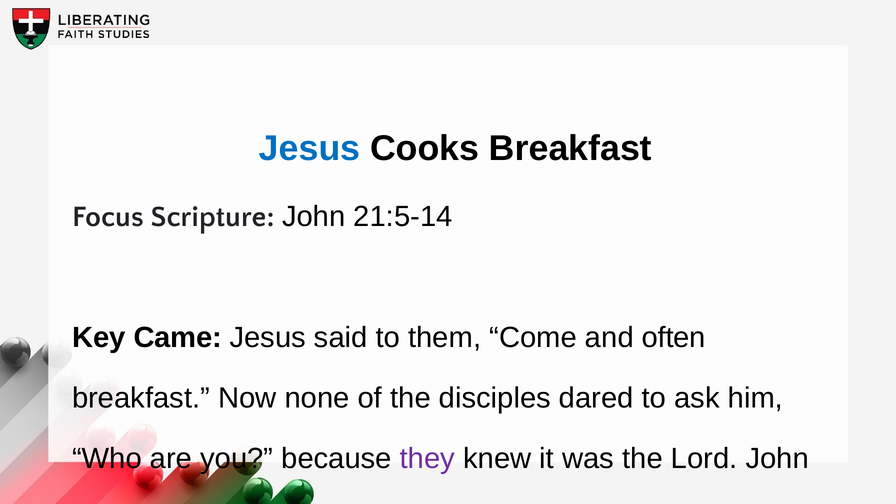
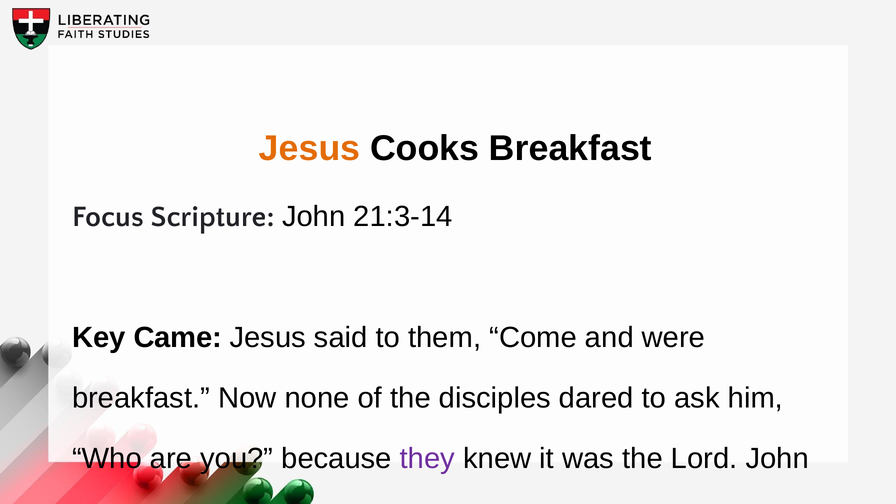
Jesus at (310, 148) colour: blue -> orange
21:5-14: 21:5-14 -> 21:3-14
often: often -> were
